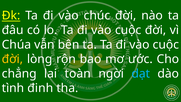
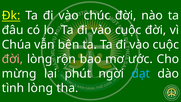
đời at (12, 59) colour: yellow -> pink
chẳng: chẳng -> mừng
toàn: toàn -> phút
tình đinh: đinh -> lòng
